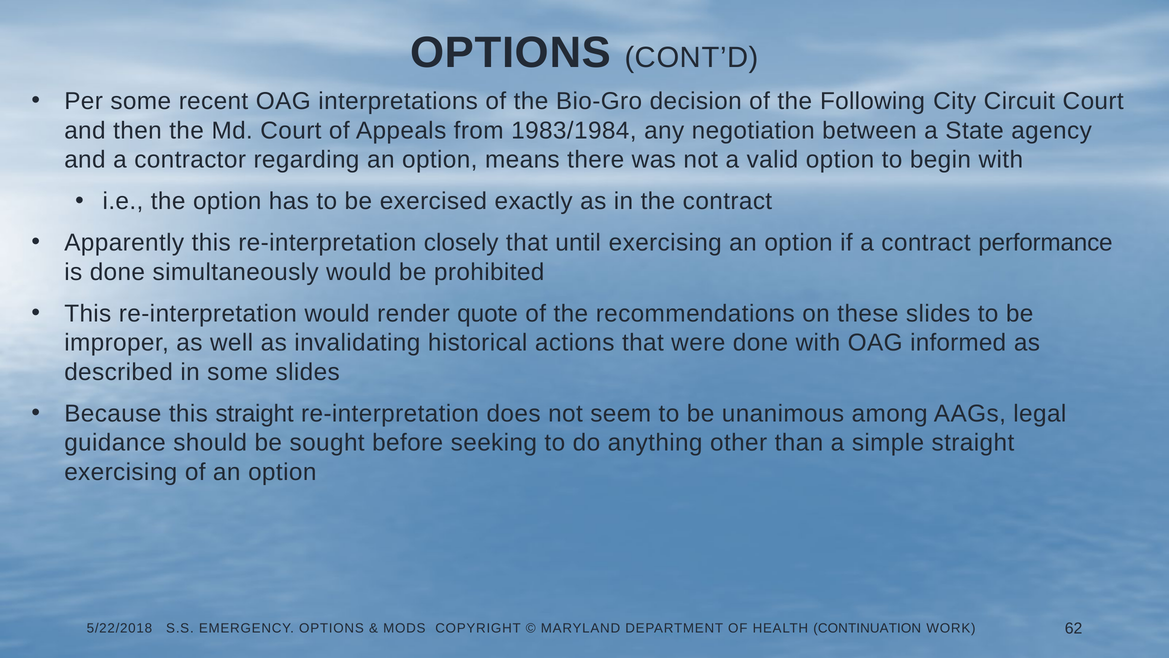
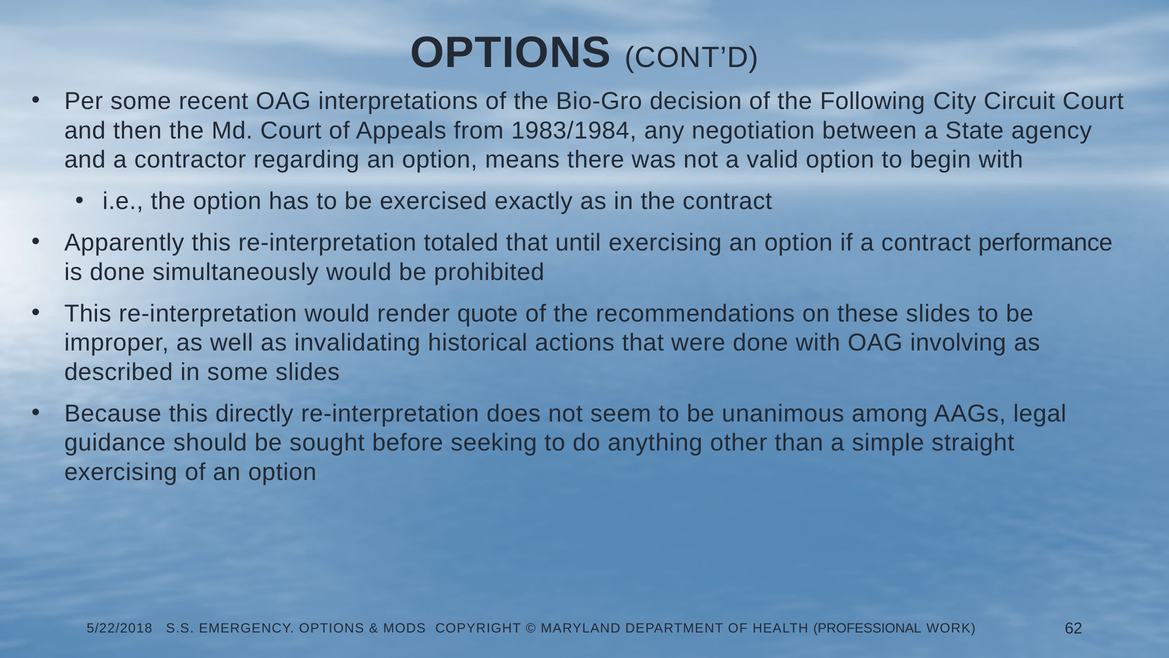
closely: closely -> totaled
informed: informed -> involving
this straight: straight -> directly
CONTINUATION: CONTINUATION -> PROFESSIONAL
